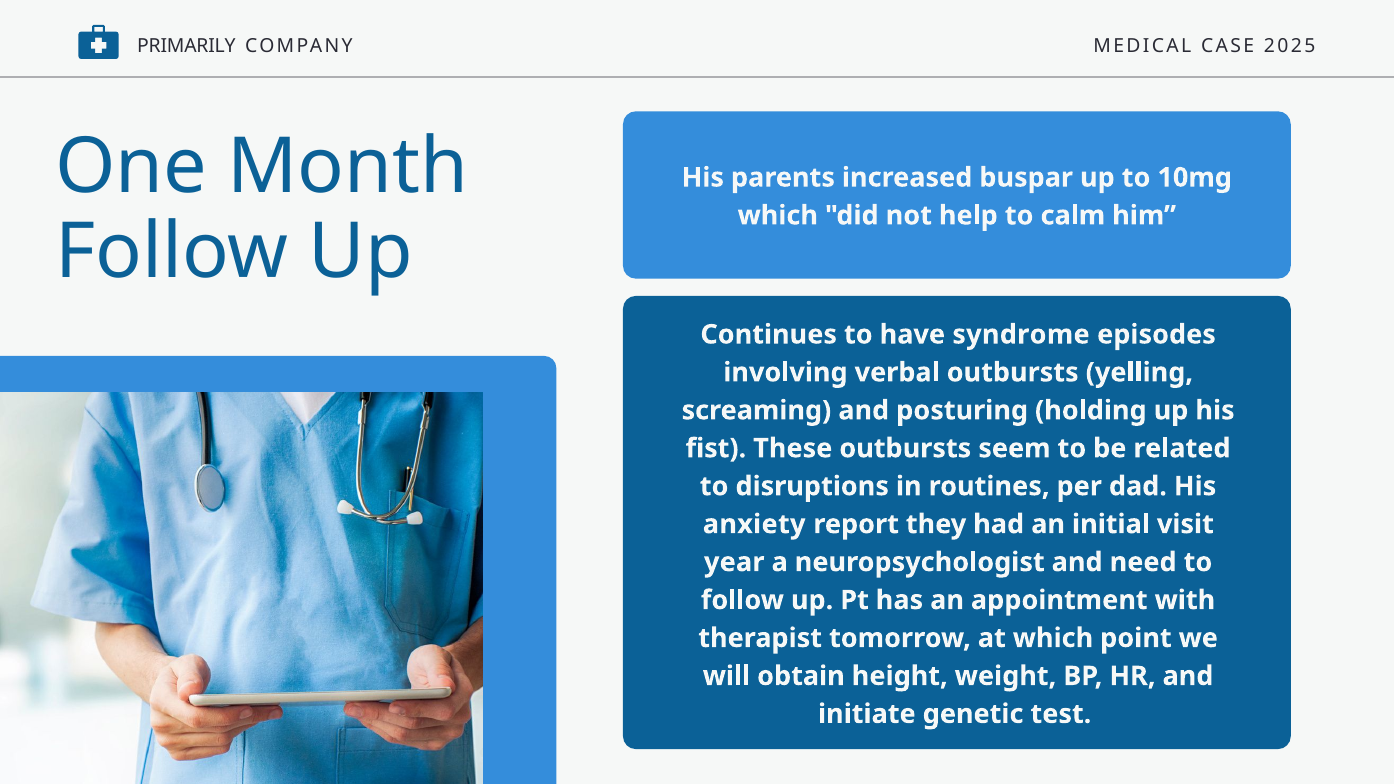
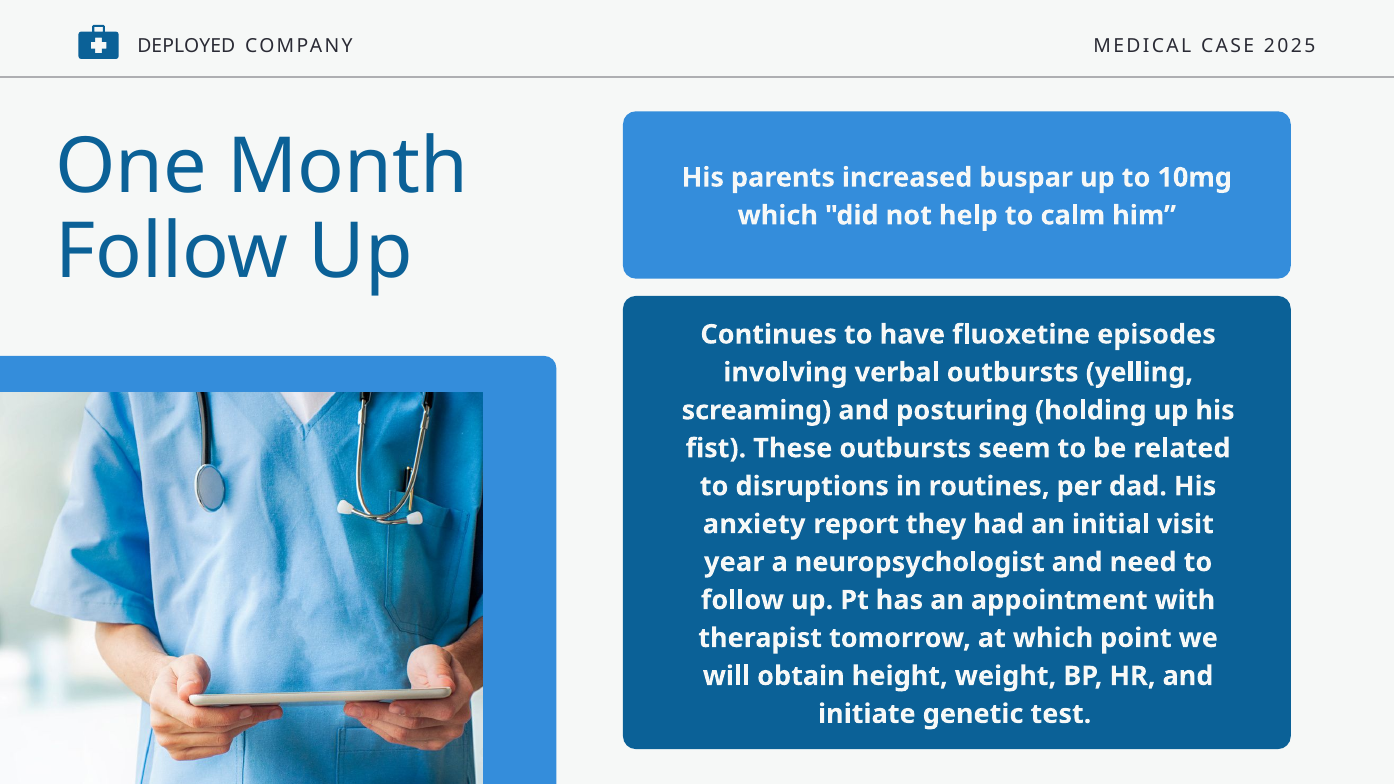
PRIMARILY: PRIMARILY -> DEPLOYED
syndrome: syndrome -> fluoxetine
